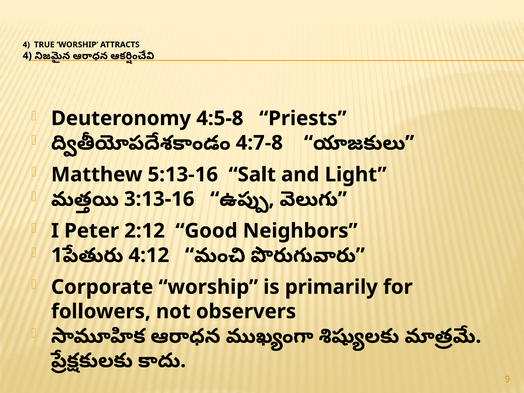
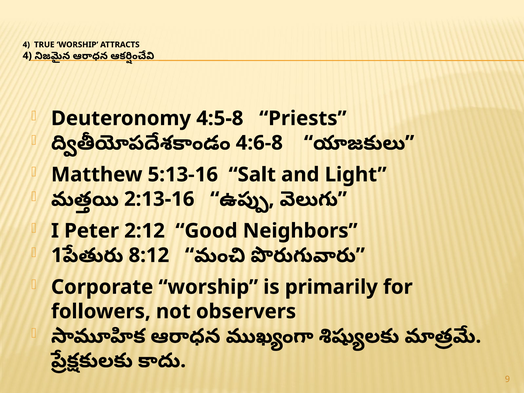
4:7-8: 4:7-8 -> 4:6-8
3:13-16: 3:13-16 -> 2:13-16
4:12: 4:12 -> 8:12
